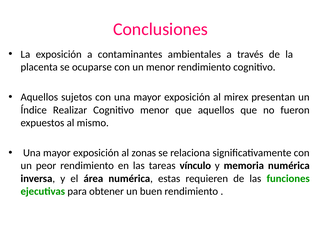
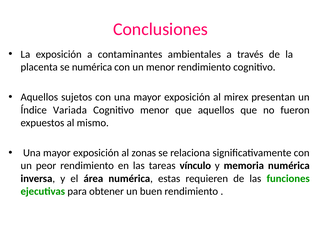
se ocuparse: ocuparse -> numérica
Realizar: Realizar -> Variada
